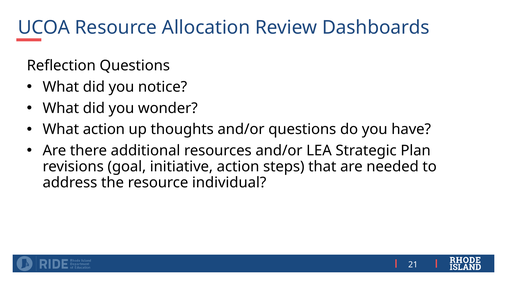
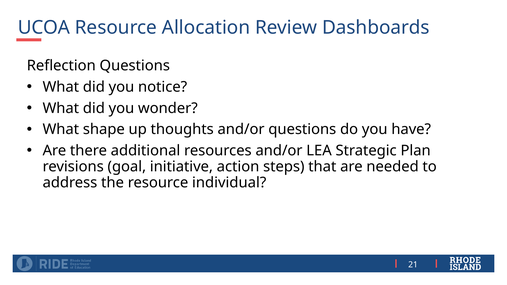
What action: action -> shape
